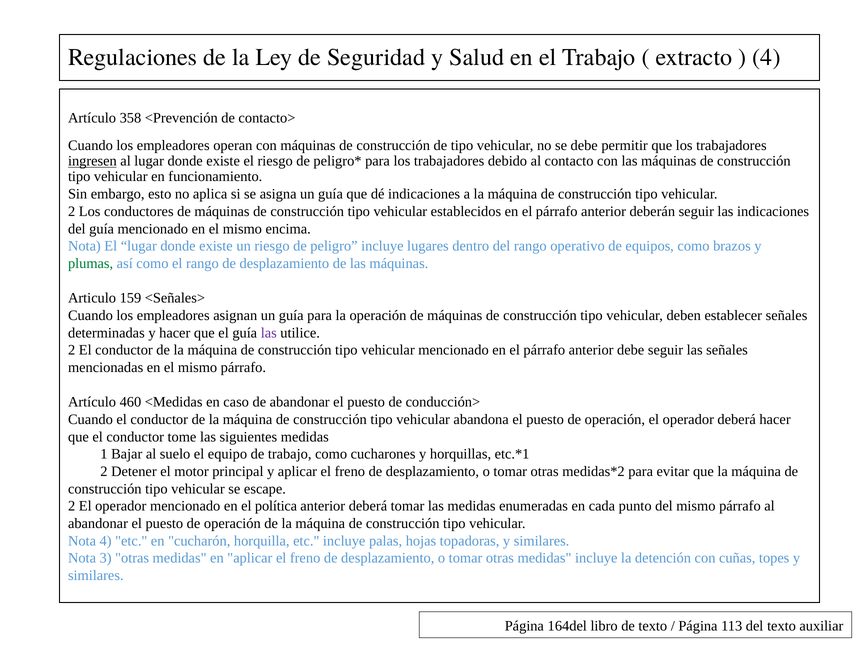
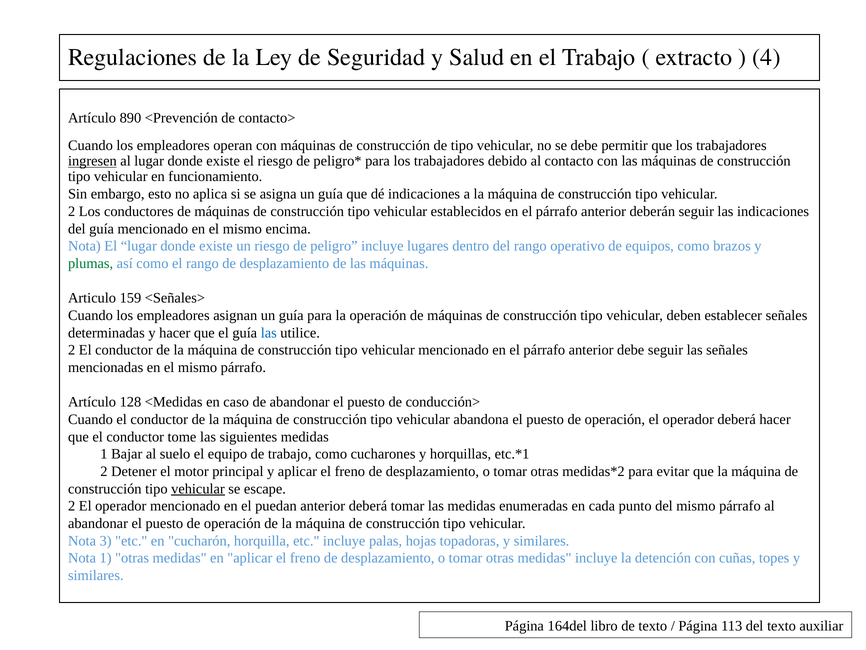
358: 358 -> 890
las at (269, 333) colour: purple -> blue
460: 460 -> 128
vehicular at (198, 489) underline: none -> present
política: política -> puedan
Nota 4: 4 -> 3
Nota 3: 3 -> 1
